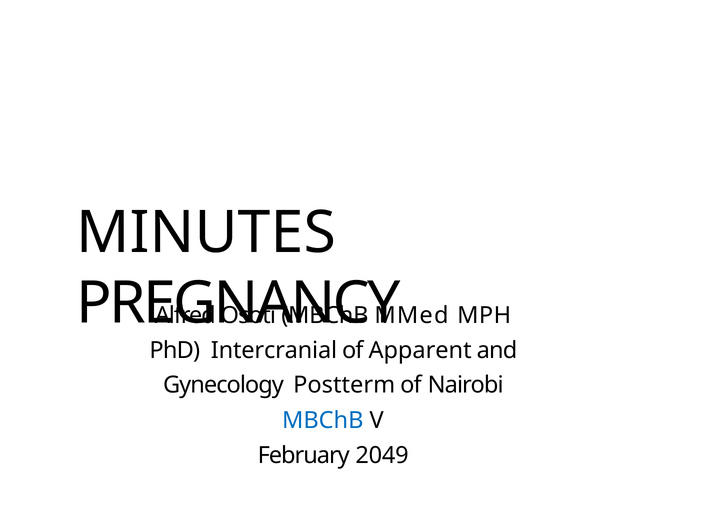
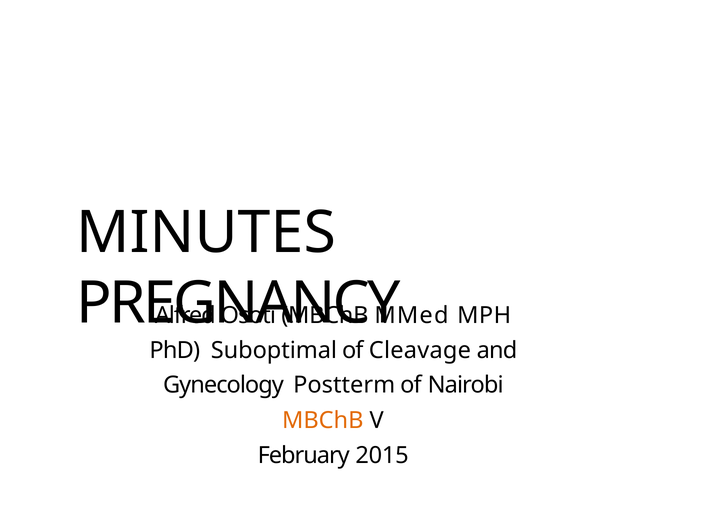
Intercranial: Intercranial -> Suboptimal
Apparent: Apparent -> Cleavage
MBChB at (323, 421) colour: blue -> orange
2049: 2049 -> 2015
